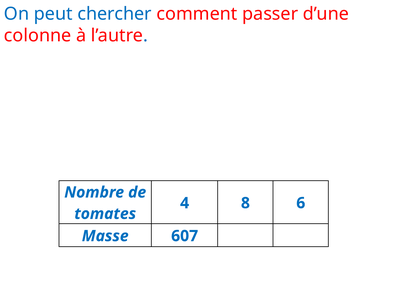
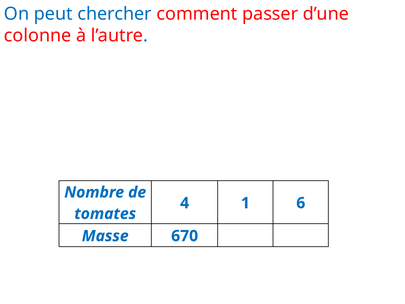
8: 8 -> 1
607: 607 -> 670
